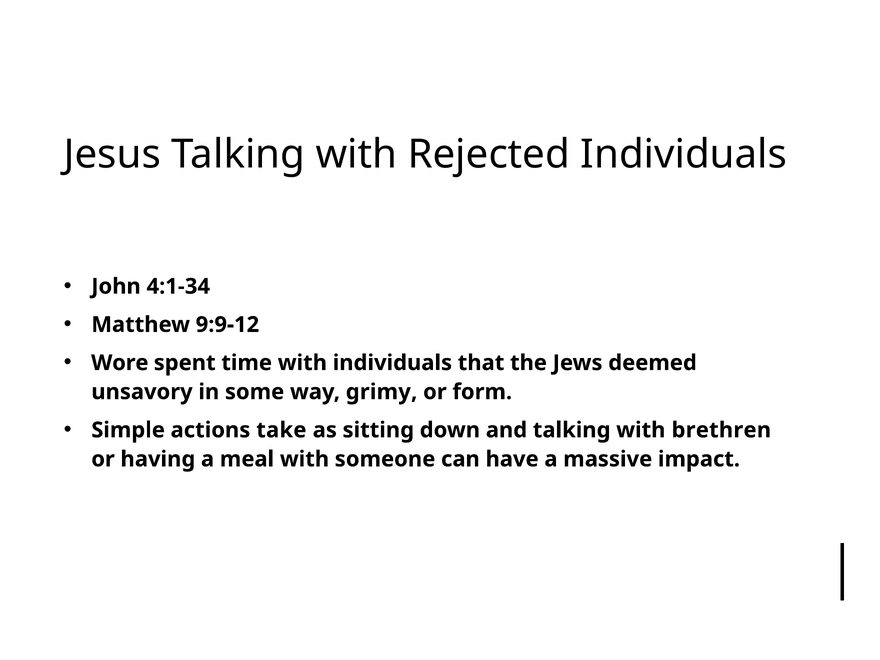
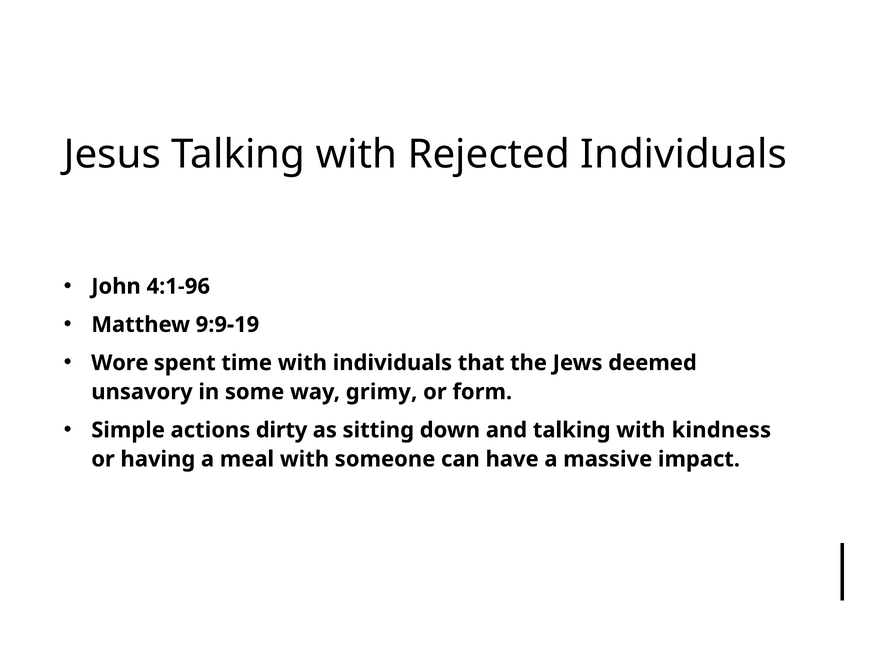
4:1-34: 4:1-34 -> 4:1-96
9:9-12: 9:9-12 -> 9:9-19
take: take -> dirty
brethren: brethren -> kindness
